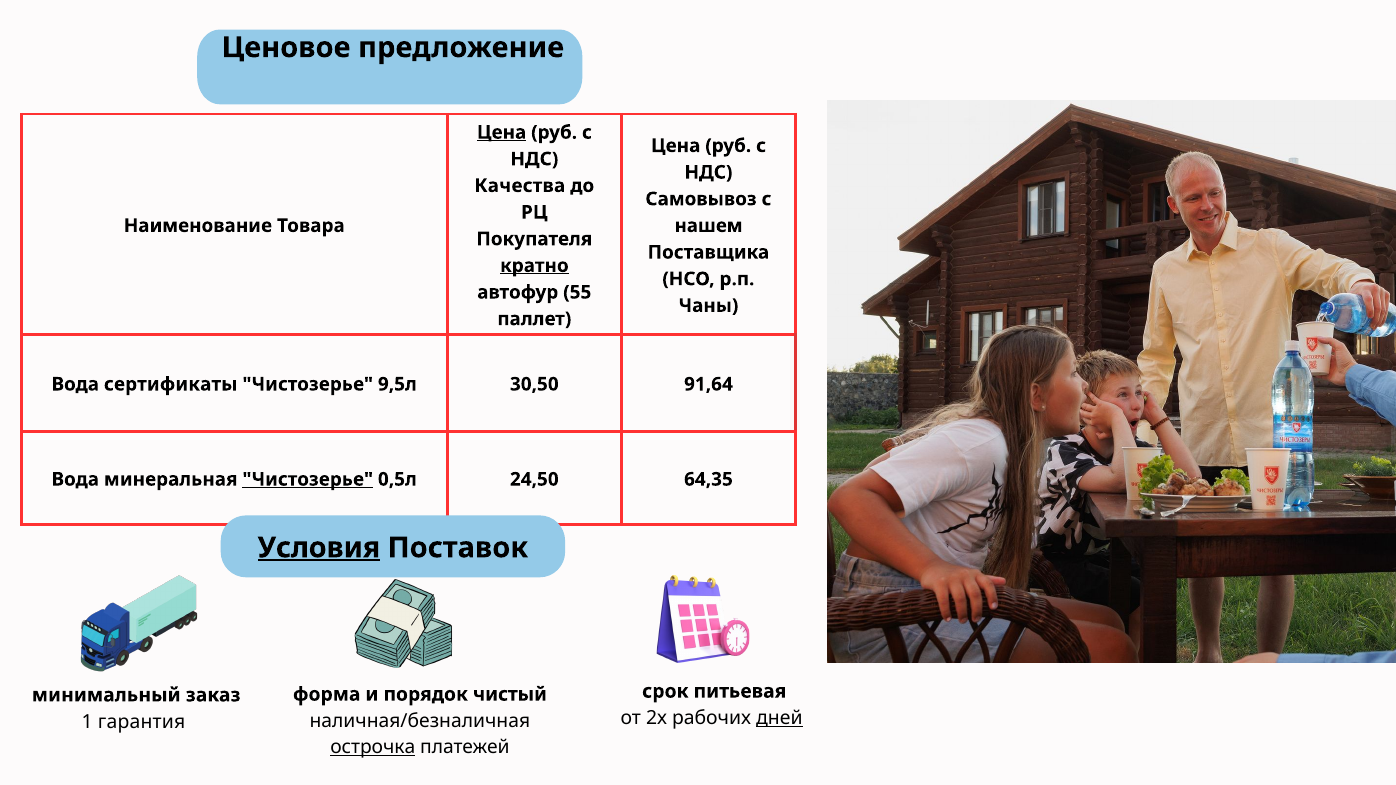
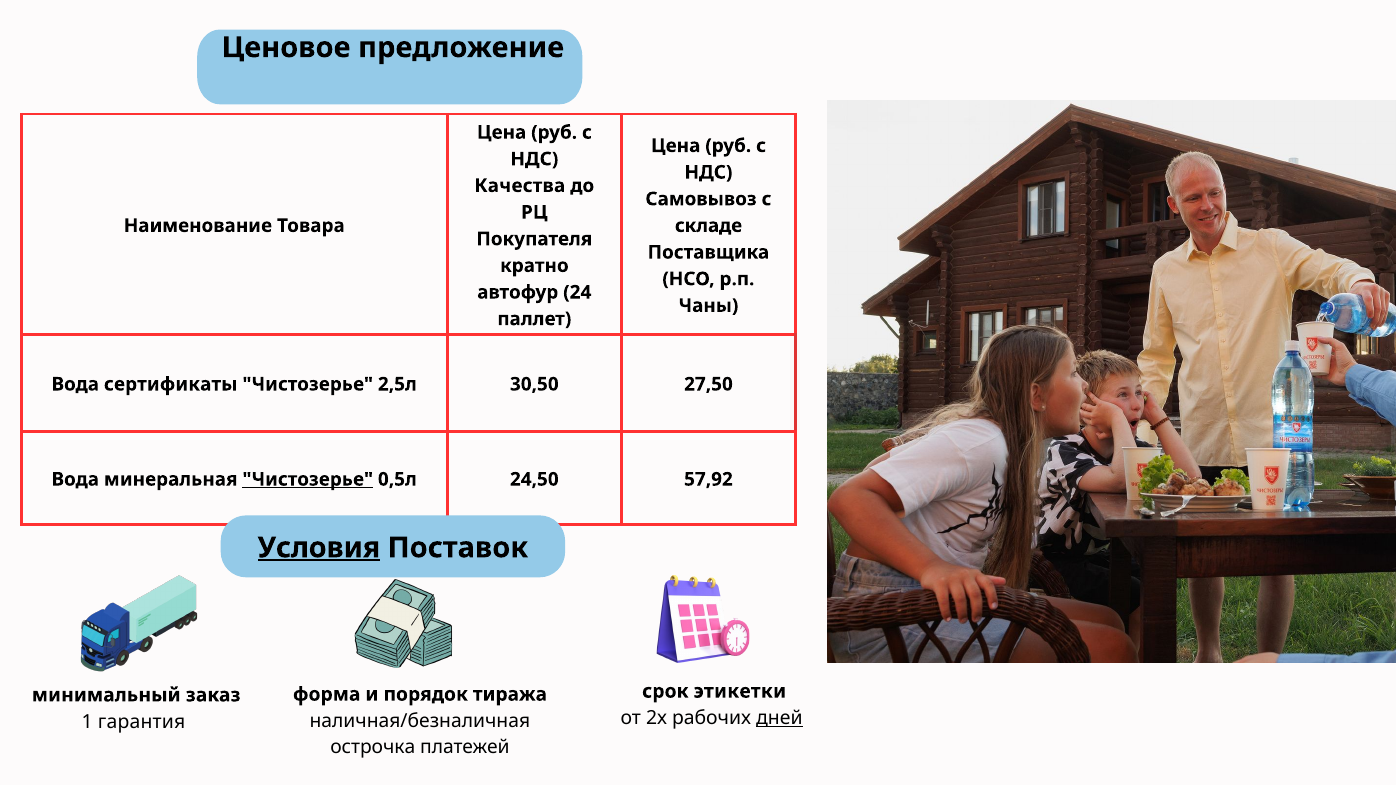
Цена at (502, 132) underline: present -> none
нашем: нашем -> складе
кратно underline: present -> none
55: 55 -> 24
9,5л: 9,5л -> 2,5л
91,64: 91,64 -> 27,50
64,35: 64,35 -> 57,92
питьевая: питьевая -> этикетки
чистый: чистый -> тиража
острочка underline: present -> none
